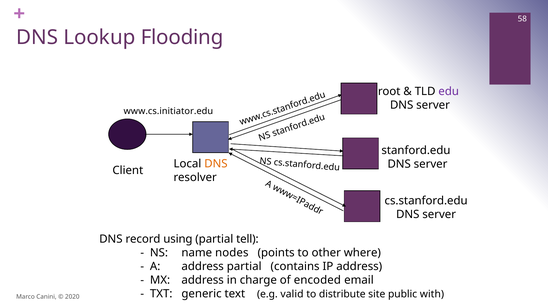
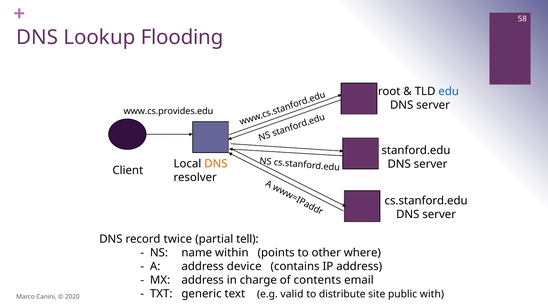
edu colour: purple -> blue
www.cs.initiator.edu: www.cs.initiator.edu -> www.cs.provides.edu
using: using -> twice
nodes: nodes -> within
address partial: partial -> device
encoded: encoded -> contents
